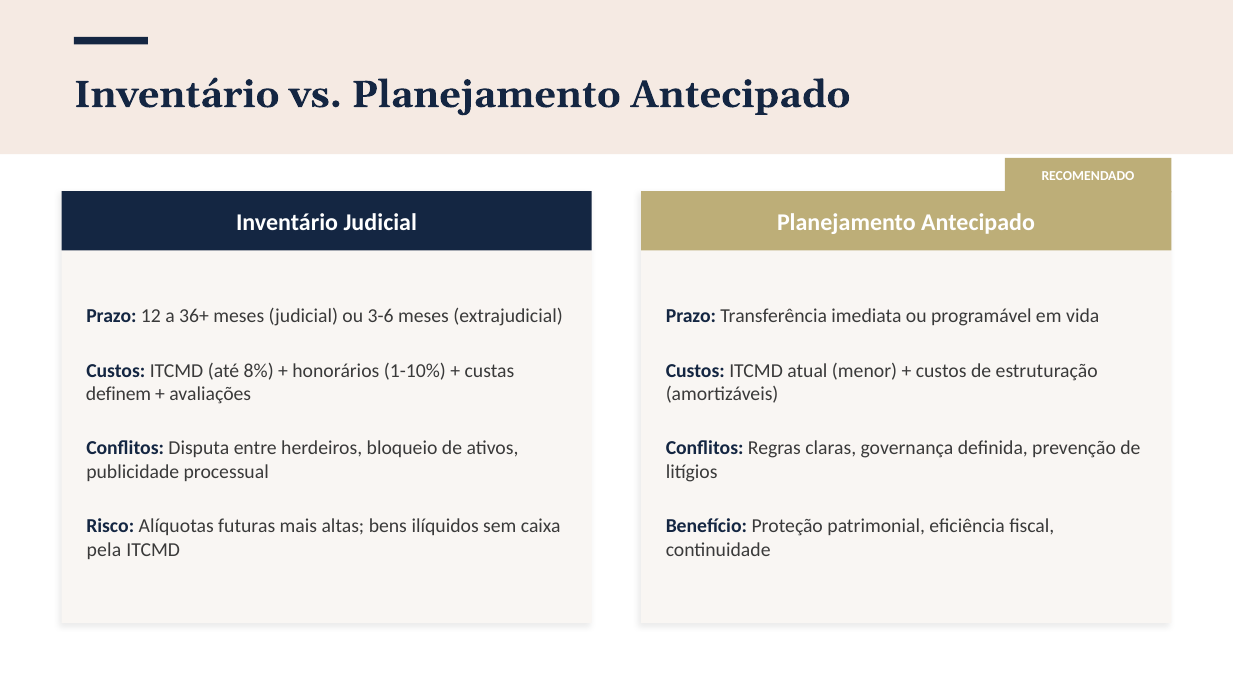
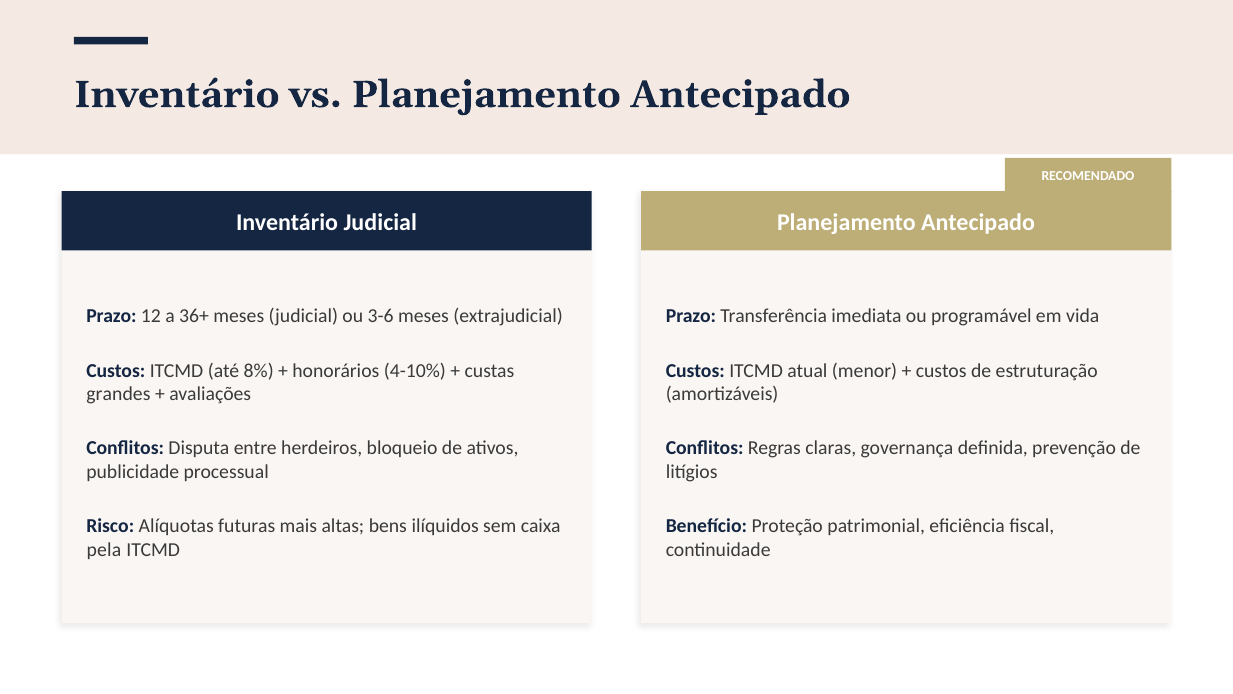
1-10%: 1-10% -> 4-10%
definem: definem -> grandes
